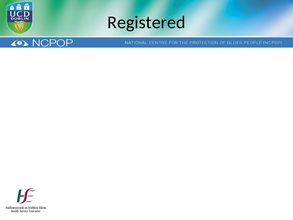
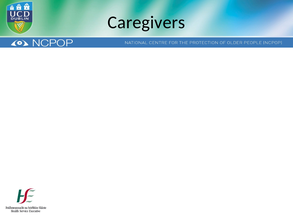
Registered: Registered -> Caregivers
